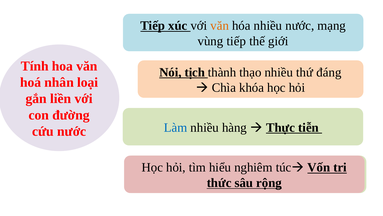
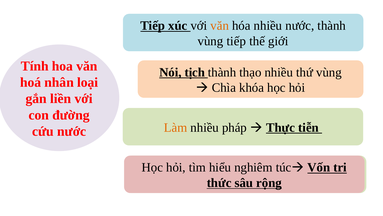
nước mạng: mạng -> thành
thứ đáng: đáng -> vùng
Làm at (176, 127) colour: blue -> orange
hàng: hàng -> pháp
